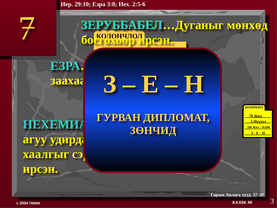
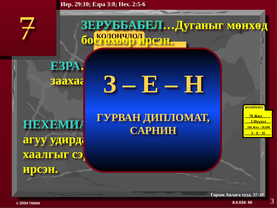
ЗӨНЧИД: ЗӨНЧИД -> САРНИН
